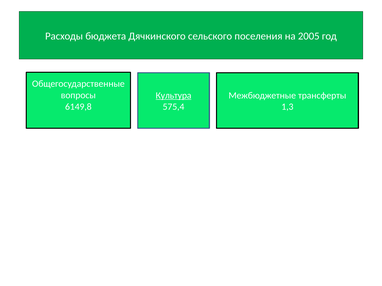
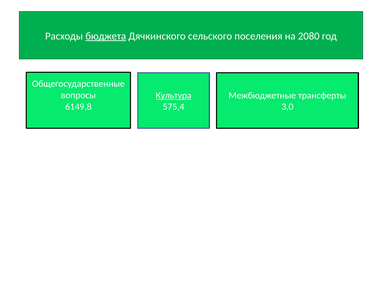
бюджета underline: none -> present
2005: 2005 -> 2080
1,3: 1,3 -> 3,0
